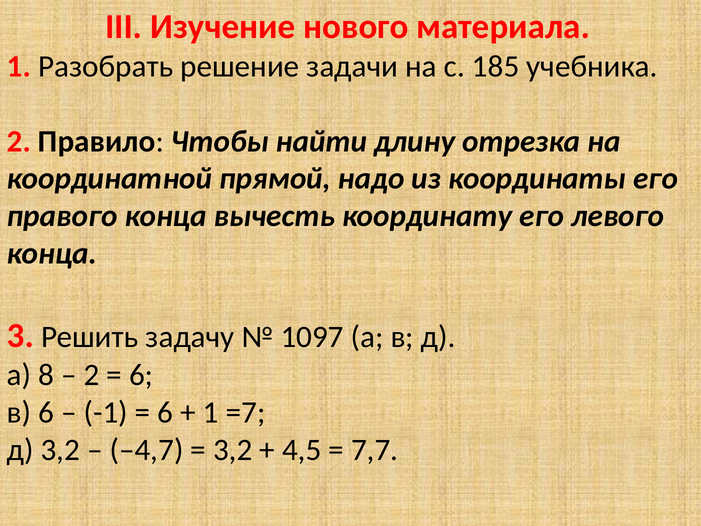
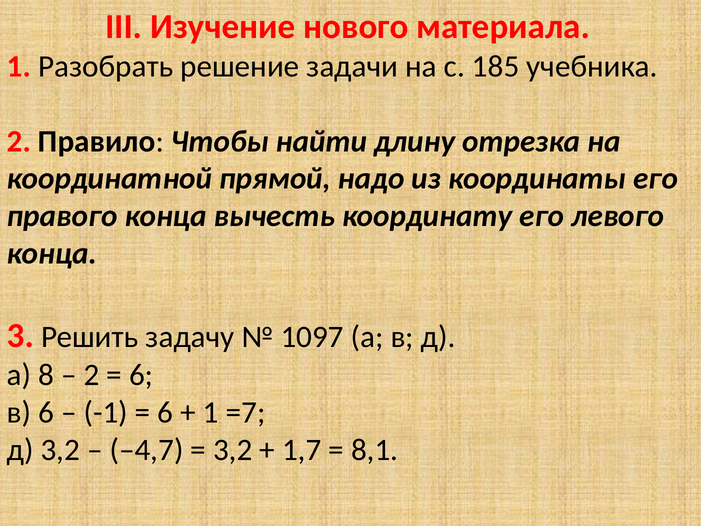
4,5: 4,5 -> 1,7
7,7: 7,7 -> 8,1
